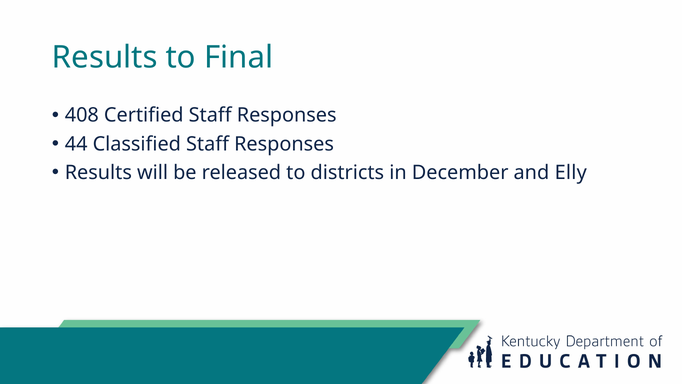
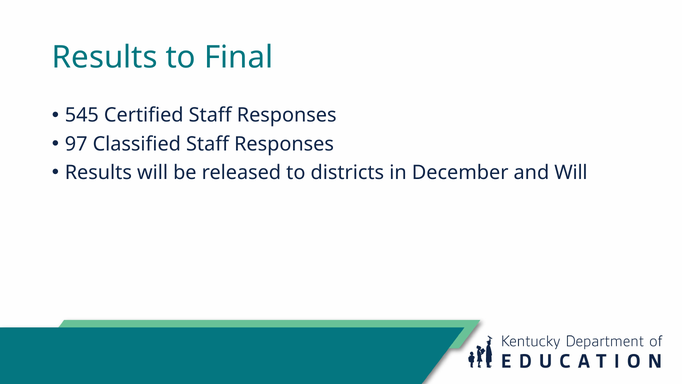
408: 408 -> 545
44: 44 -> 97
and Elly: Elly -> Will
